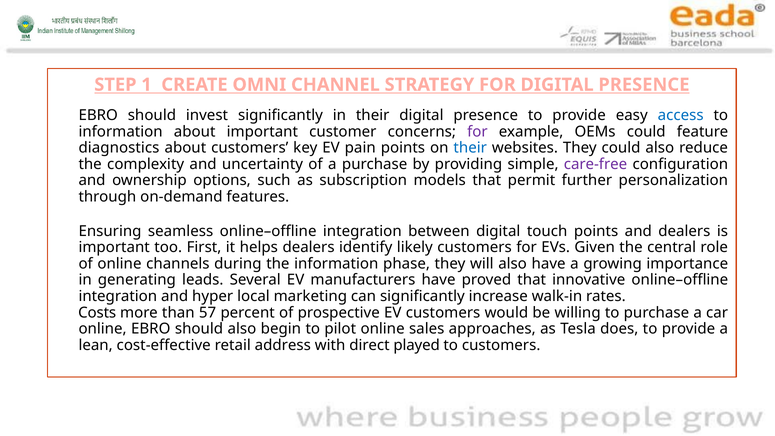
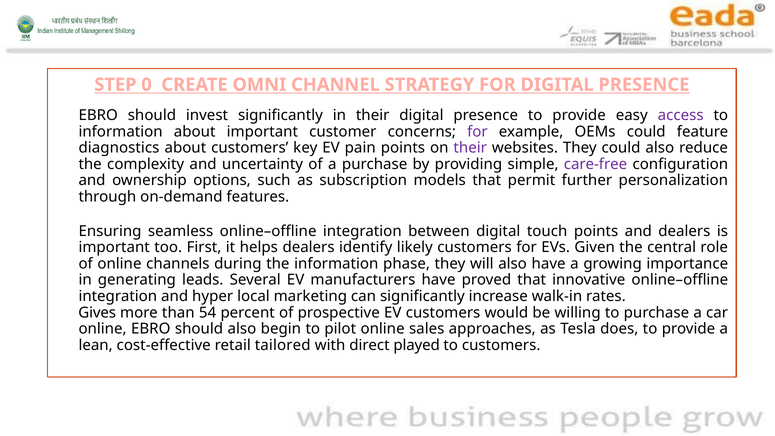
1: 1 -> 0
access colour: blue -> purple
their at (470, 148) colour: blue -> purple
Costs: Costs -> Gives
57: 57 -> 54
address: address -> tailored
